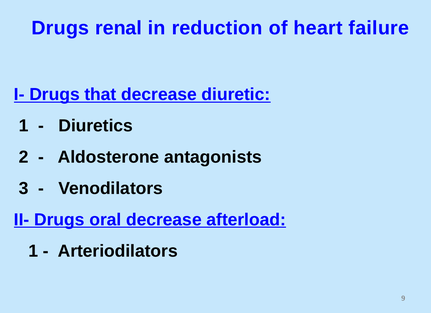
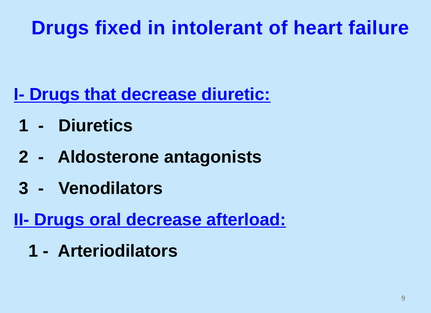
renal: renal -> fixed
reduction: reduction -> intolerant
